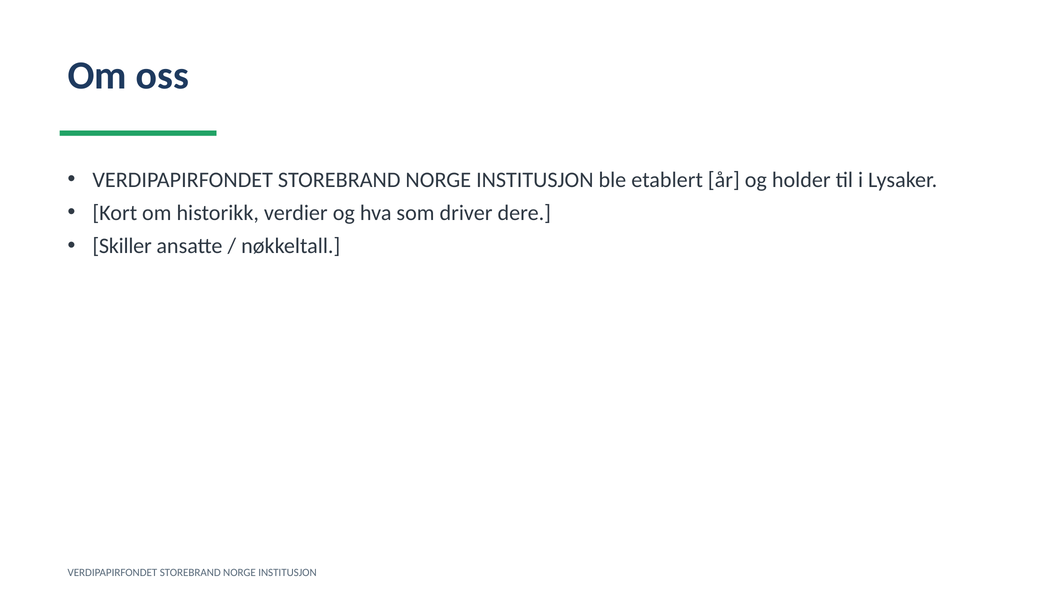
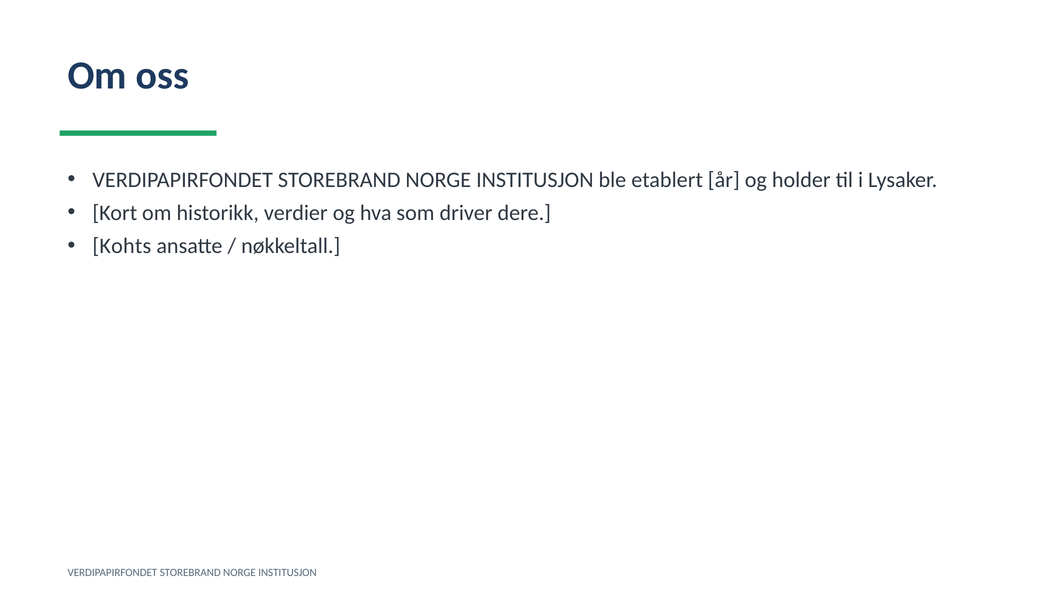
Skiller: Skiller -> Kohts
